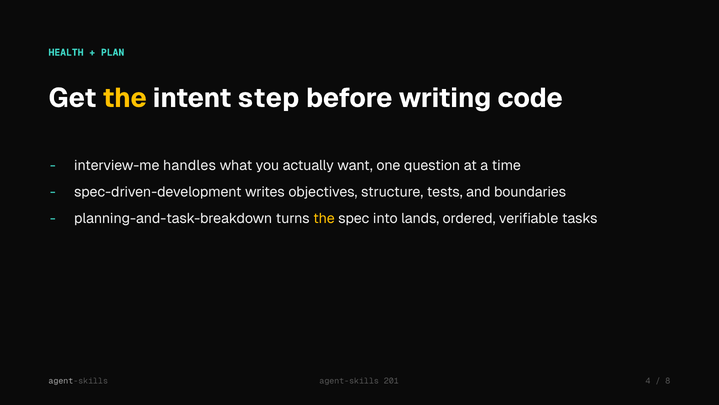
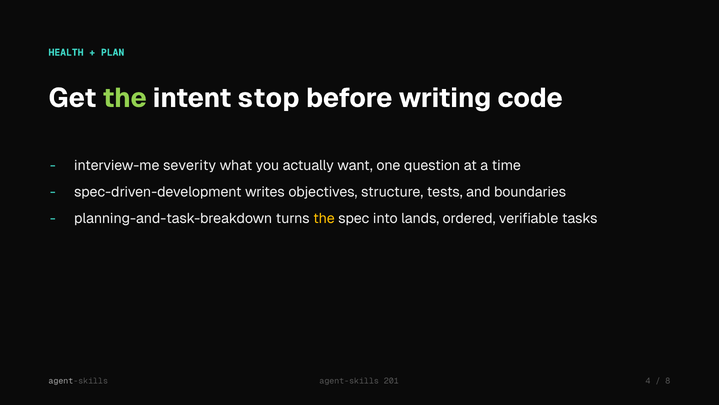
the at (125, 98) colour: yellow -> light green
step: step -> stop
handles: handles -> severity
